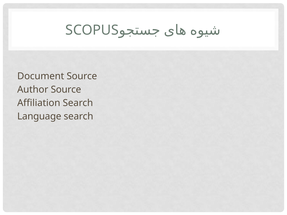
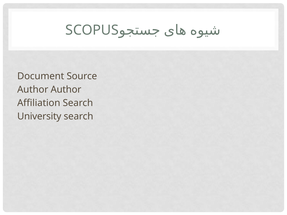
Author Source: Source -> Author
Language: Language -> University
